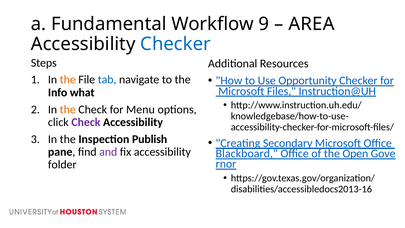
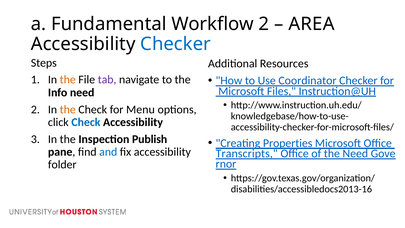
Workflow 9: 9 -> 2
Opportunity: Opportunity -> Coordinator
tab colour: blue -> purple
Info what: what -> need
Check at (86, 122) colour: purple -> blue
Secondary: Secondary -> Properties
and colour: purple -> blue
Blackboard: Blackboard -> Transcripts
the Open: Open -> Need
